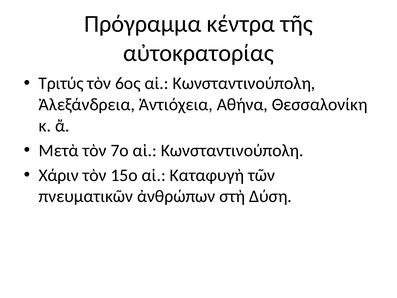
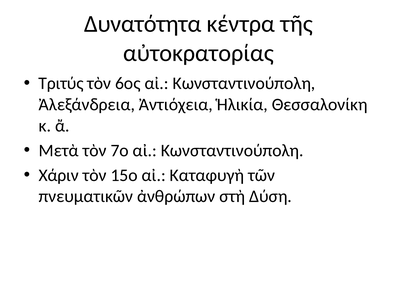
Πρόγραμμα: Πρόγραμμα -> Δυνατότητα
Αθήνα: Αθήνα -> Ἡλικία
